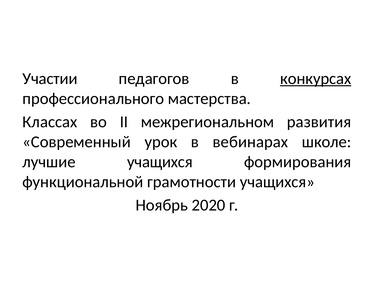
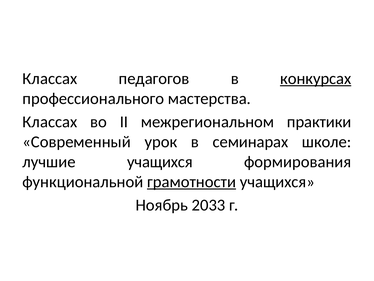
Участии at (50, 78): Участии -> Классах
развития: развития -> практики
вебинарах: вебинарах -> семинарах
грамотности underline: none -> present
2020: 2020 -> 2033
